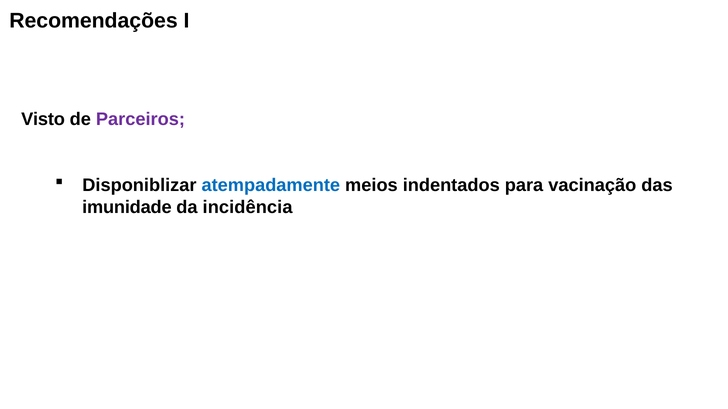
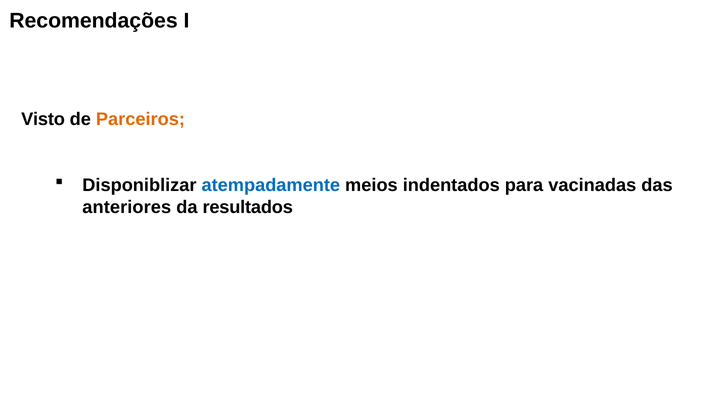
Parceiros colour: purple -> orange
vacinação: vacinação -> vacinadas
imunidade: imunidade -> anteriores
incidência: incidência -> resultados
